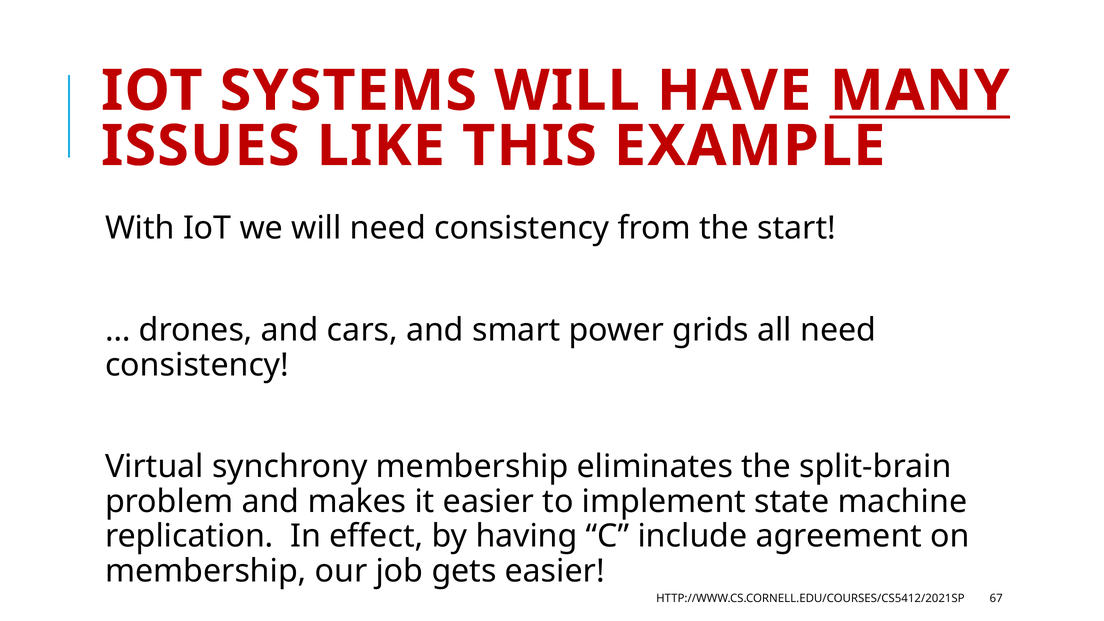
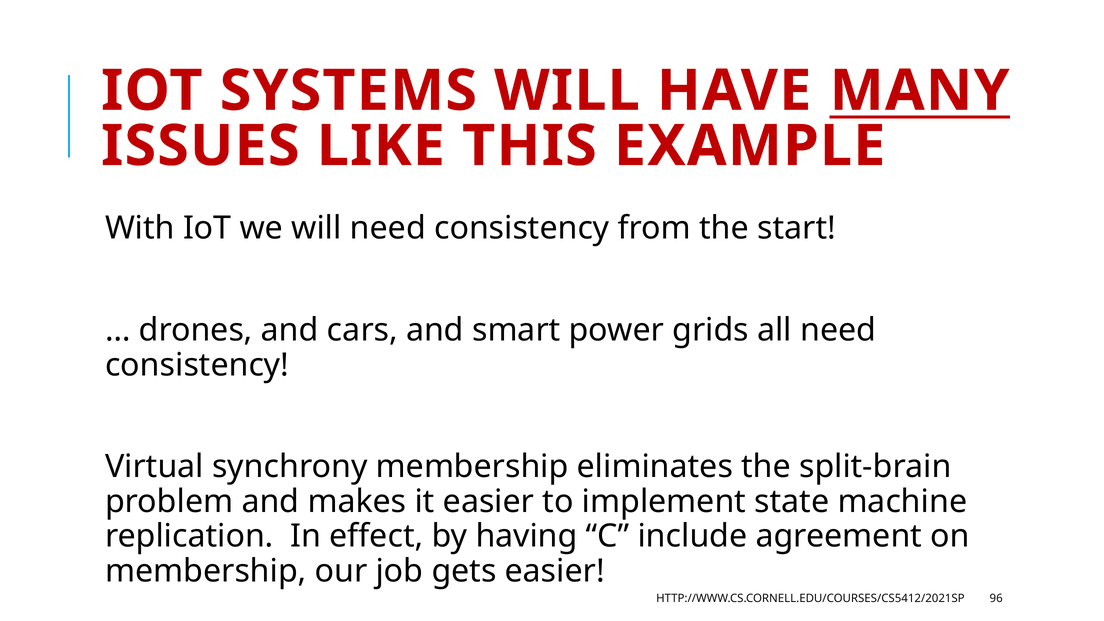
67: 67 -> 96
